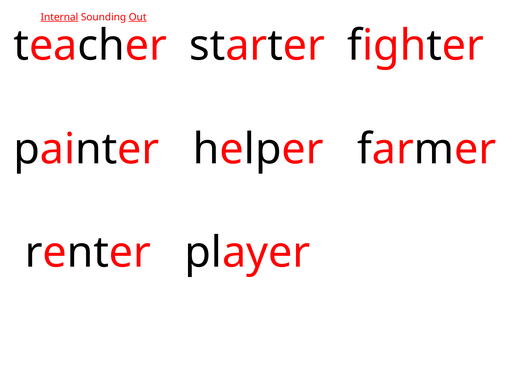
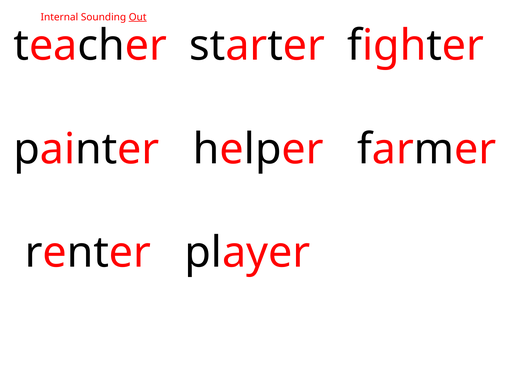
Internal underline: present -> none
